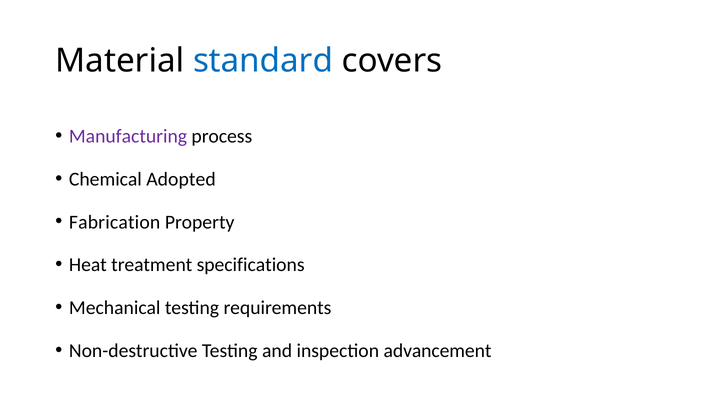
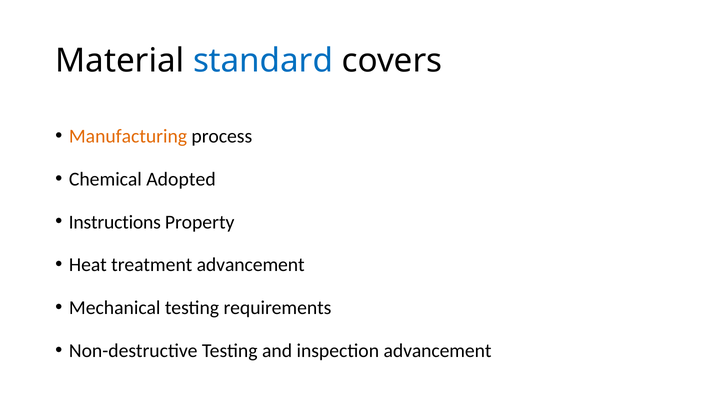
Manufacturing colour: purple -> orange
Fabrication: Fabrication -> Instructions
treatment specifications: specifications -> advancement
